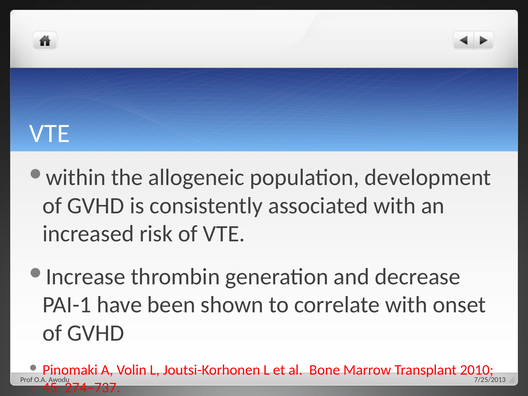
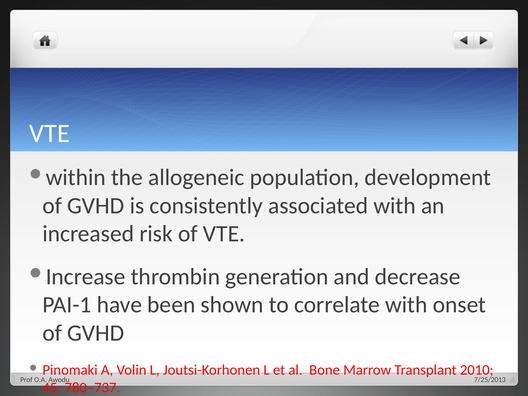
274–737: 274–737 -> 780–737
